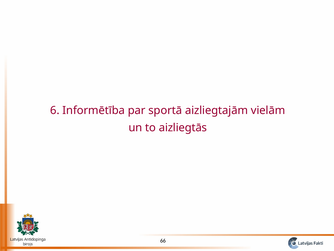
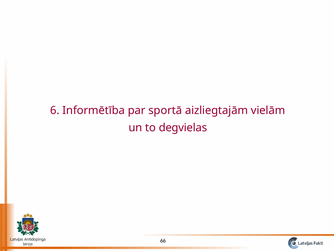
aizliegtās: aizliegtās -> degvielas
